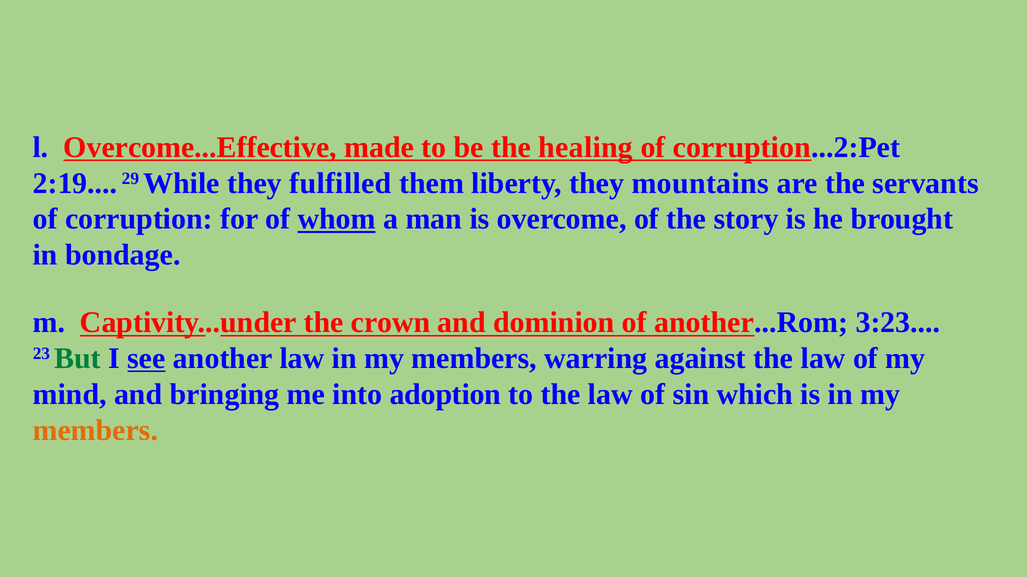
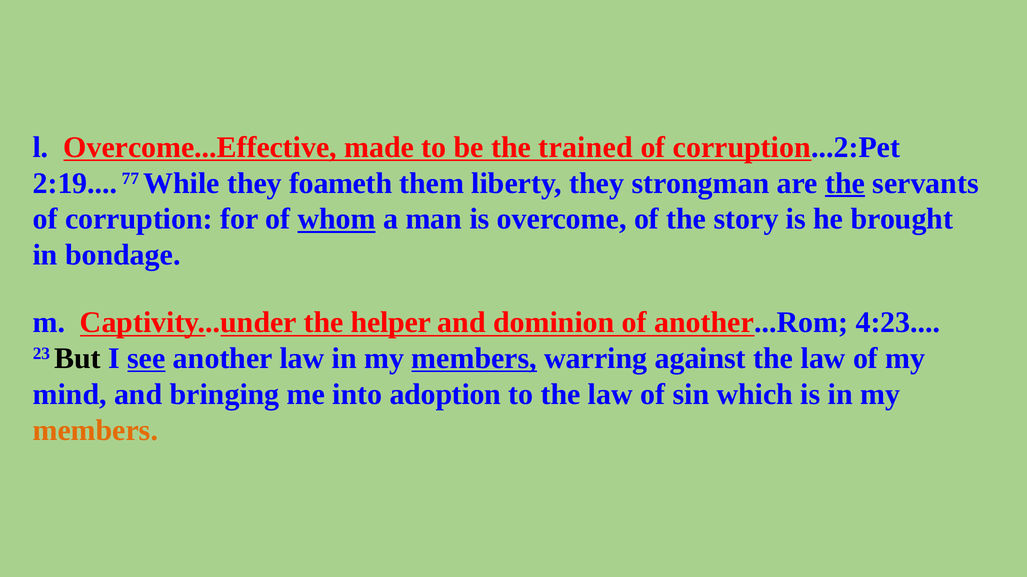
healing: healing -> trained
29: 29 -> 77
fulfilled: fulfilled -> foameth
mountains: mountains -> strongman
the at (845, 183) underline: none -> present
crown: crown -> helper
3:23: 3:23 -> 4:23
But colour: green -> black
members at (474, 359) underline: none -> present
